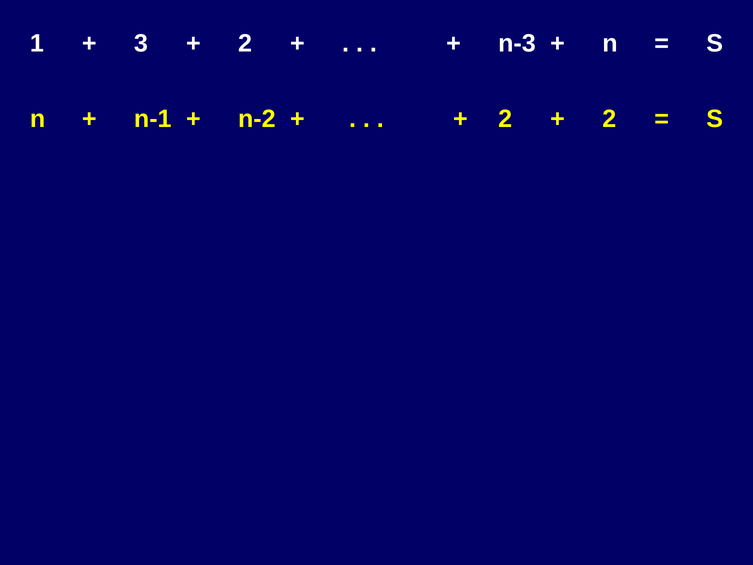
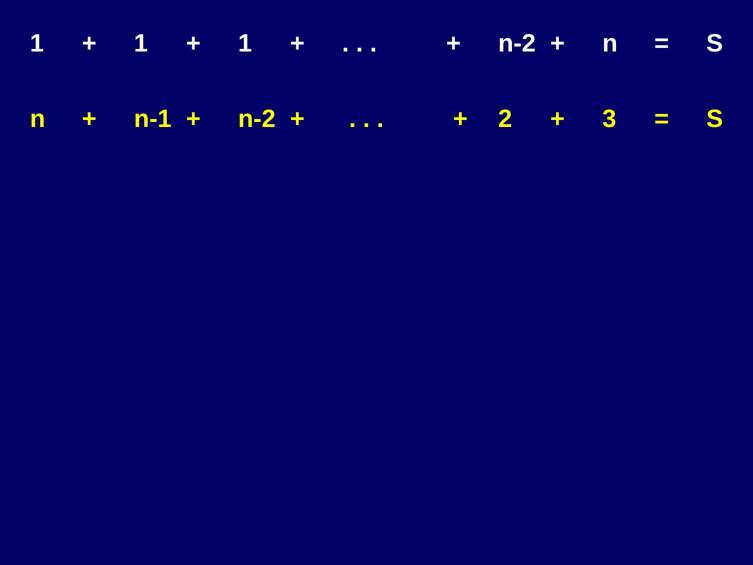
3 at (141, 44): 3 -> 1
2 at (245, 44): 2 -> 1
n-3 at (517, 44): n-3 -> n-2
2 at (609, 119): 2 -> 3
